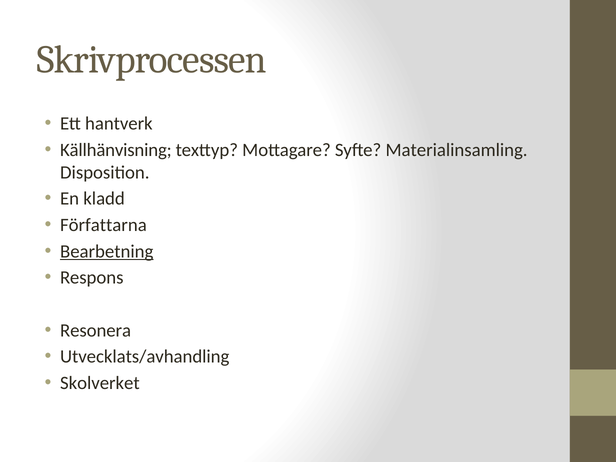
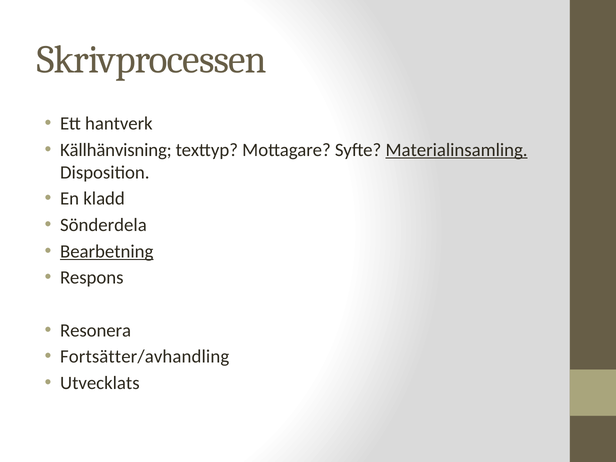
Materialinsamling underline: none -> present
Författarna: Författarna -> Sönderdela
Utvecklats/avhandling: Utvecklats/avhandling -> Fortsätter/avhandling
Skolverket: Skolverket -> Utvecklats
